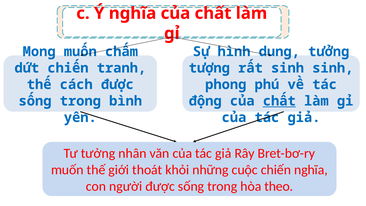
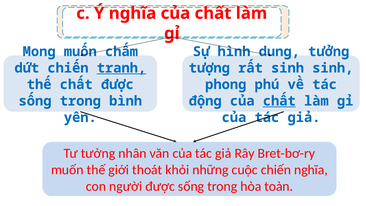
tranh underline: none -> present
thế cách: cách -> chất
theo: theo -> toàn
